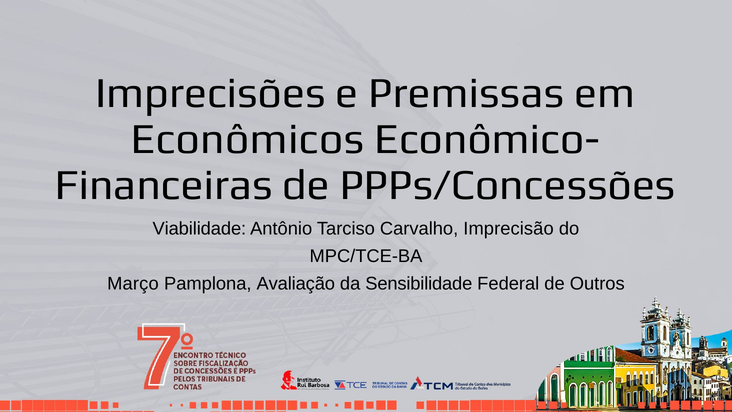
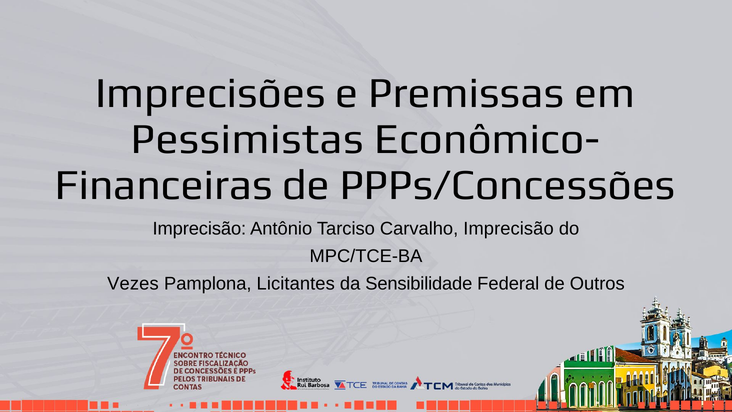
Econômicos: Econômicos -> Pessimistas
Viabilidade at (199, 229): Viabilidade -> Imprecisão
Março: Março -> Vezes
Avaliação: Avaliação -> Licitantes
